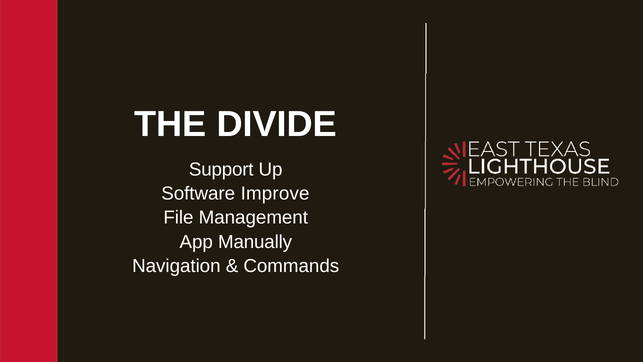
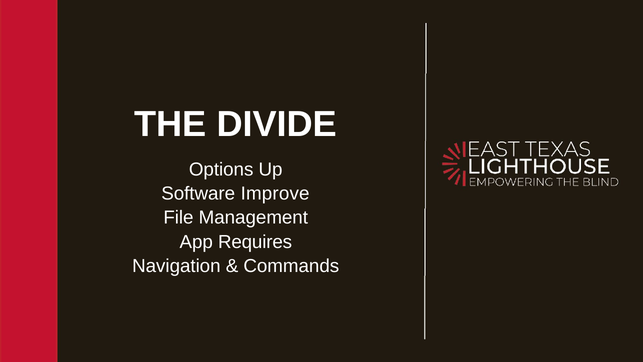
Support: Support -> Options
Manually: Manually -> Requires
